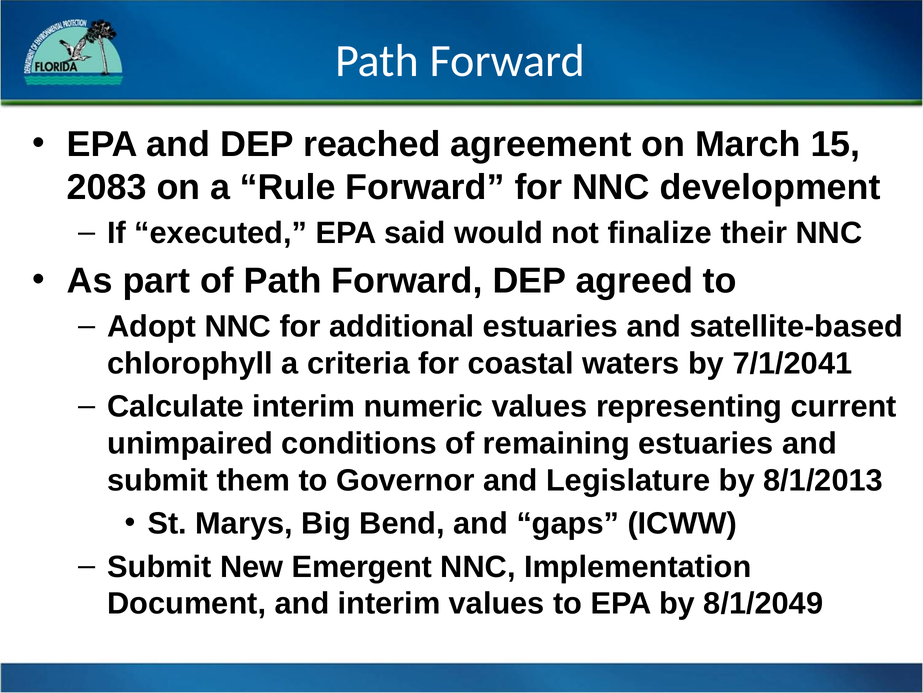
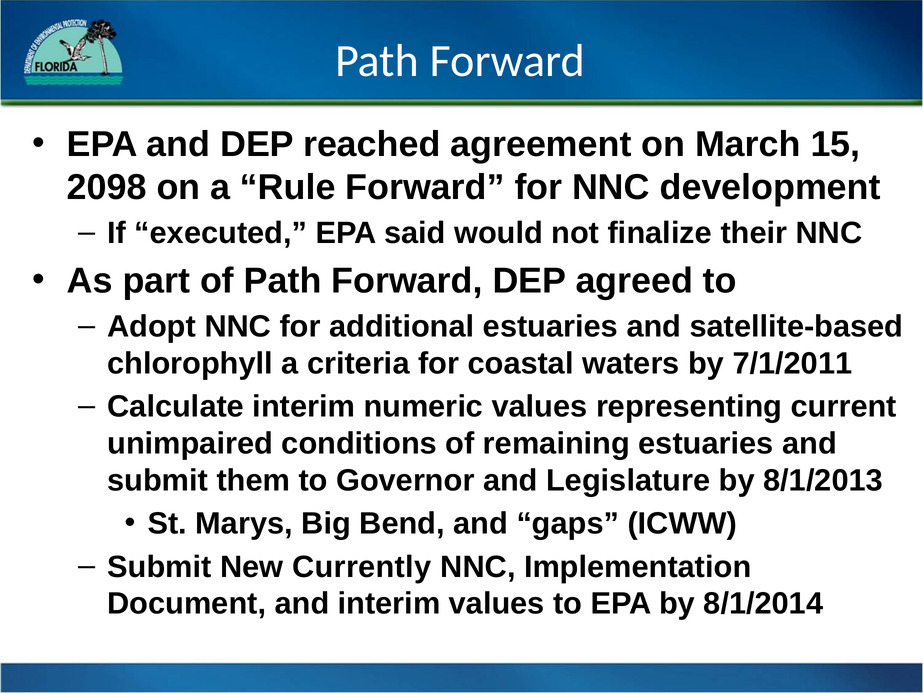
2083: 2083 -> 2098
7/1/2041: 7/1/2041 -> 7/1/2011
Emergent: Emergent -> Currently
8/1/2049: 8/1/2049 -> 8/1/2014
